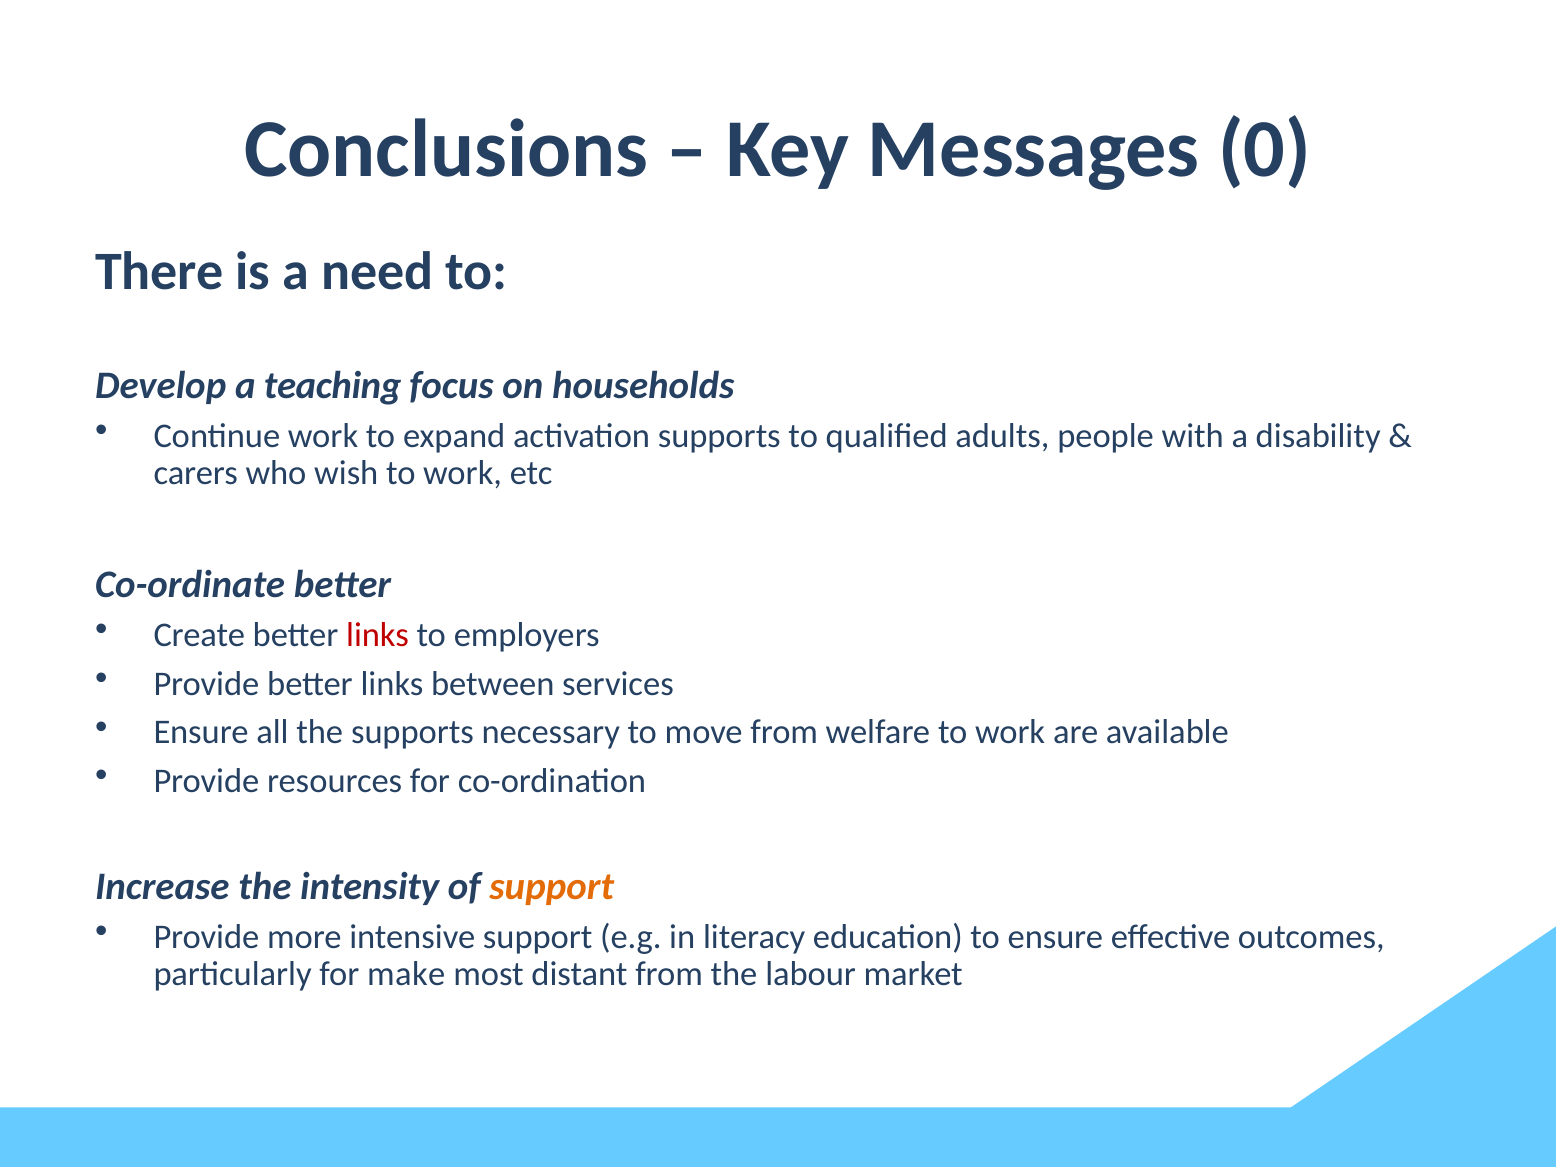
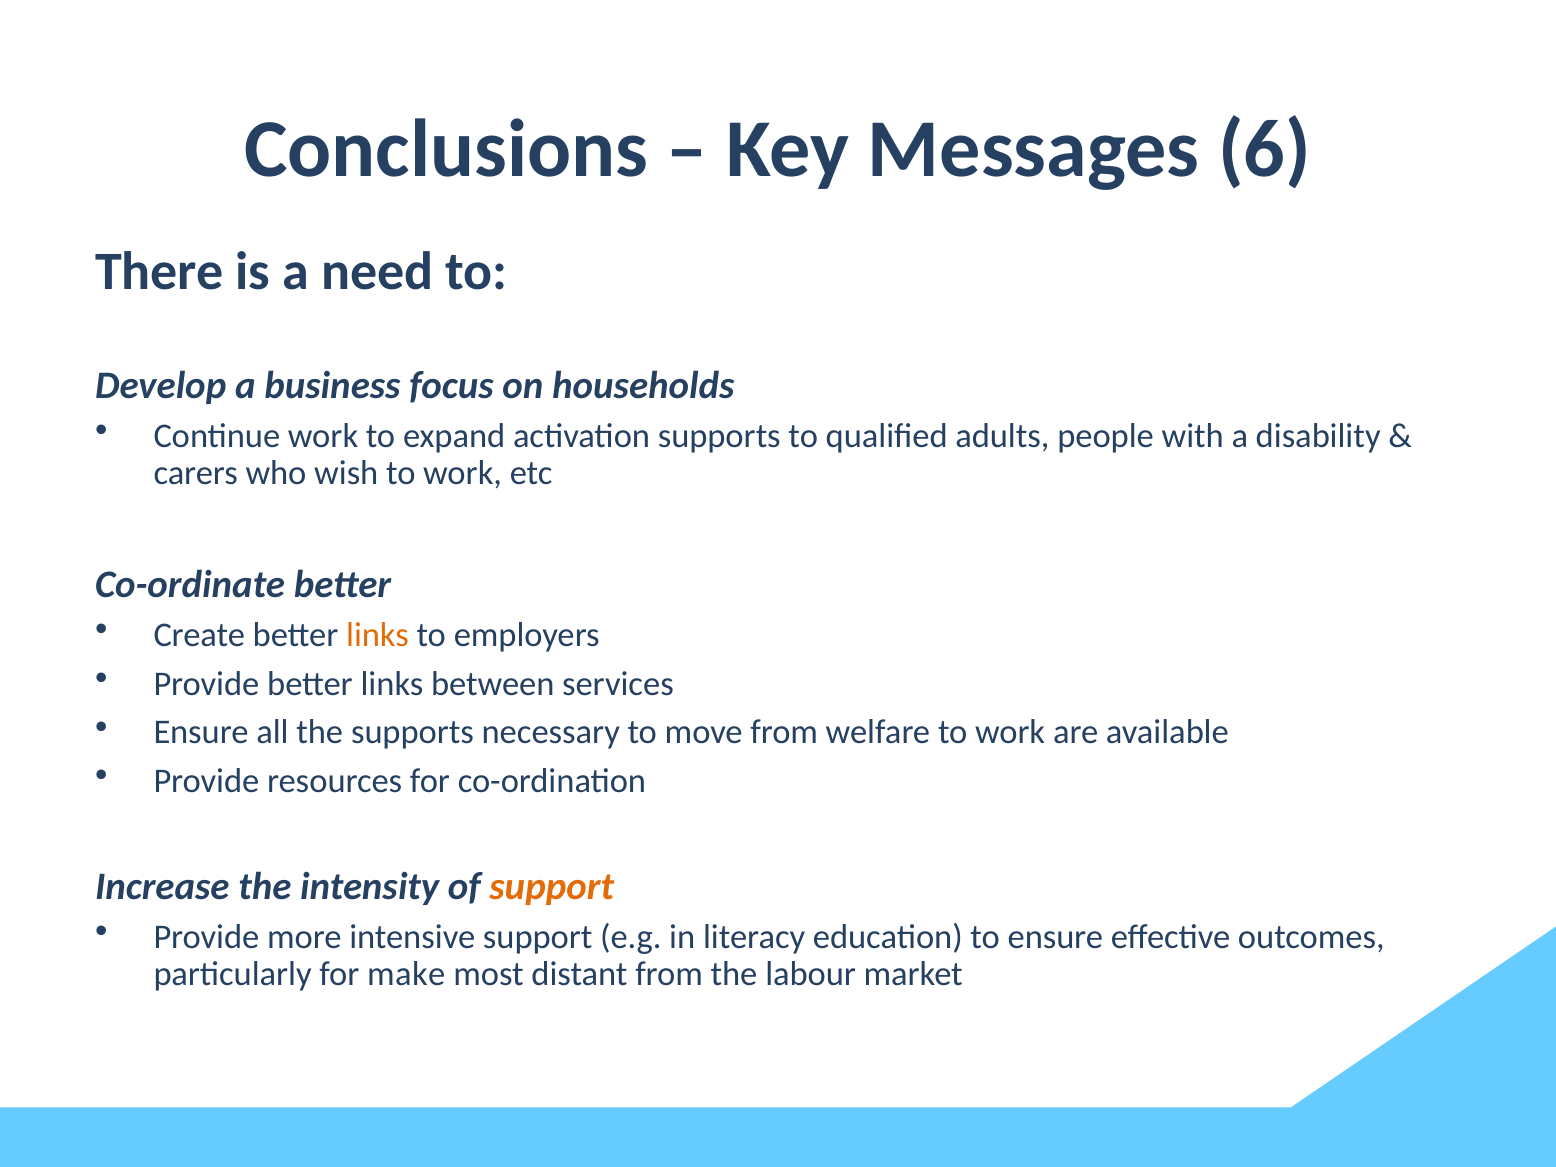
0: 0 -> 6
teaching: teaching -> business
links at (378, 635) colour: red -> orange
